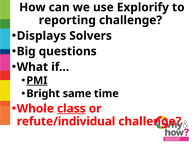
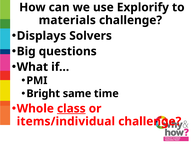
reporting: reporting -> materials
PMI underline: present -> none
refute/individual: refute/individual -> items/individual
